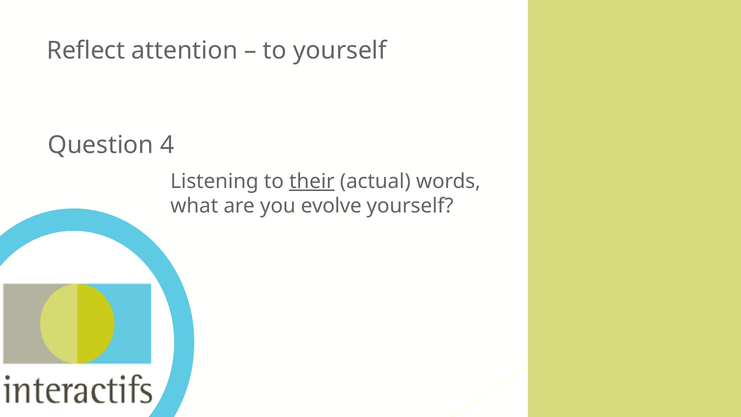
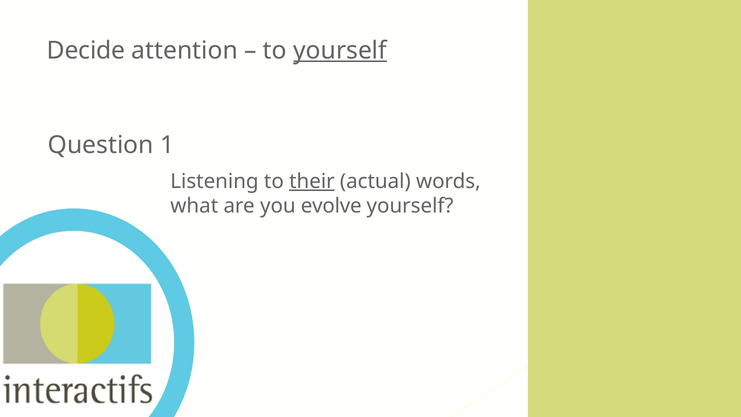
Reflect: Reflect -> Decide
yourself at (340, 51) underline: none -> present
4: 4 -> 1
